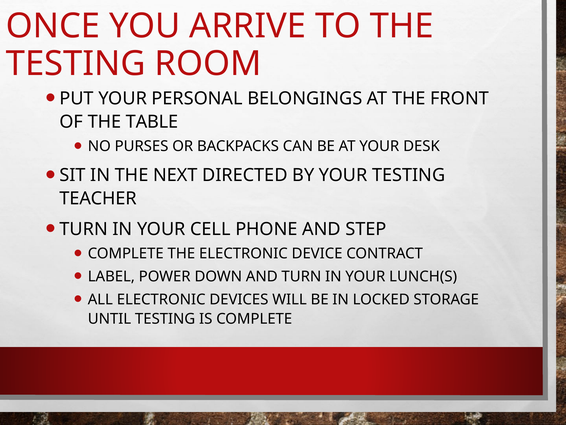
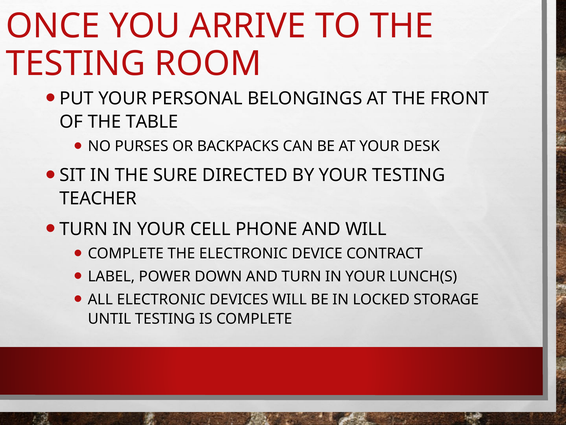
NEXT: NEXT -> SURE
AND STEP: STEP -> WILL
